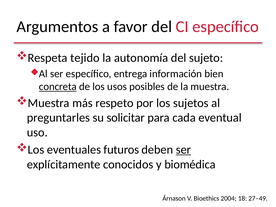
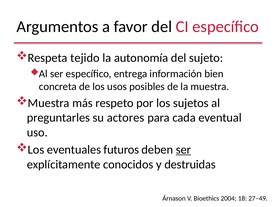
concreta underline: present -> none
solicitar: solicitar -> actores
biomédica: biomédica -> destruidas
